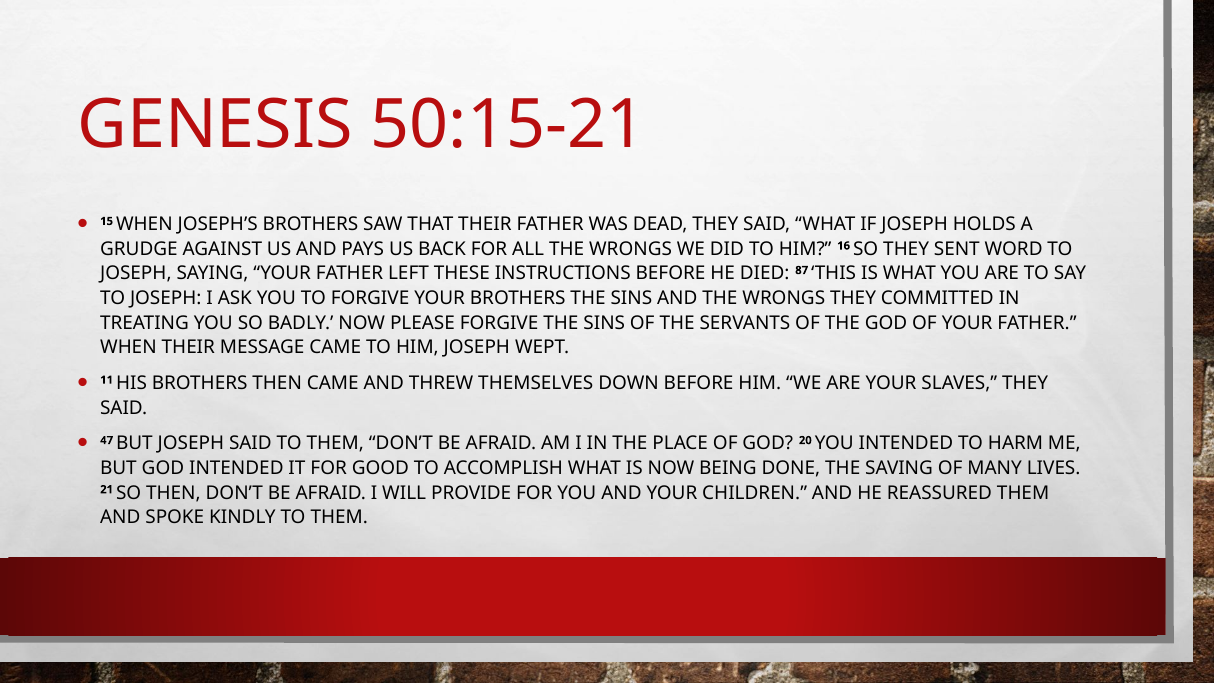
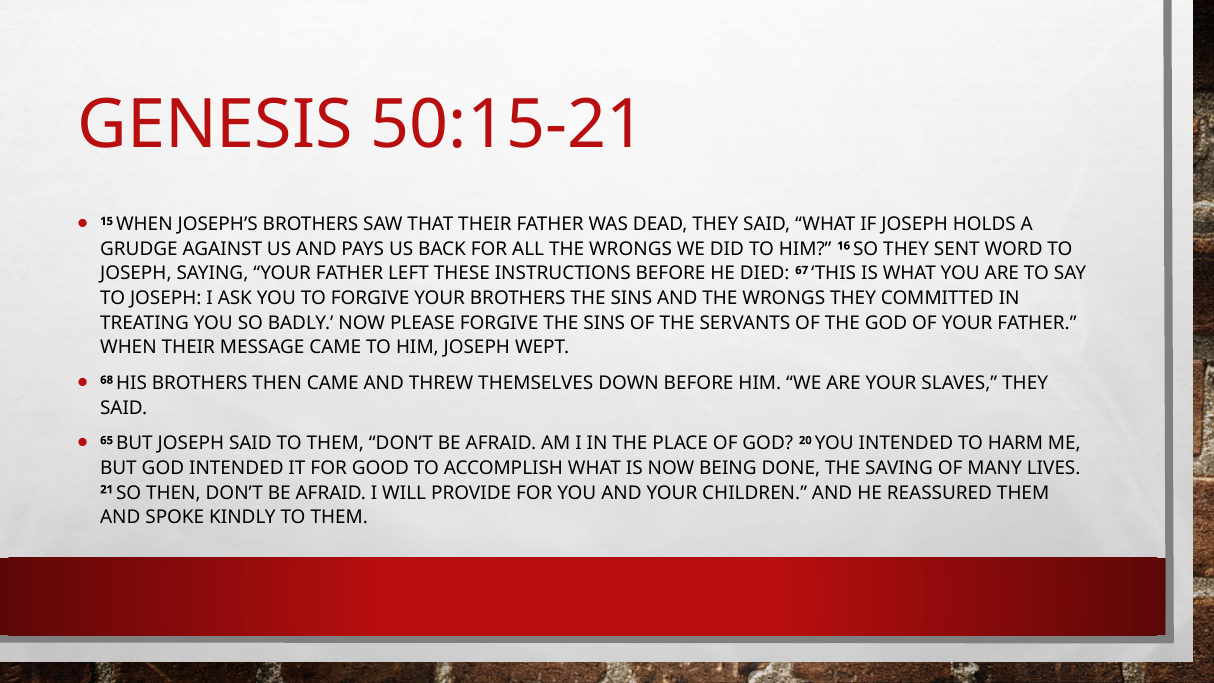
87: 87 -> 67
11: 11 -> 68
47: 47 -> 65
